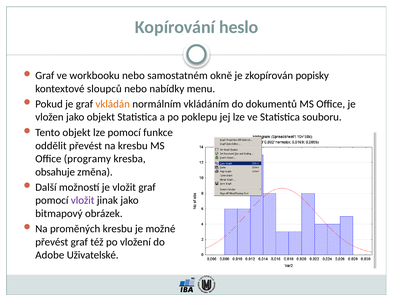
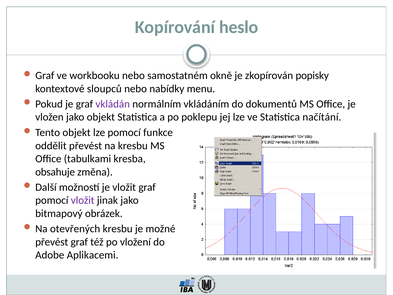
vkládán colour: orange -> purple
souboru: souboru -> načítání
programy: programy -> tabulkami
proměných: proměných -> otevřených
Uživatelské: Uživatelské -> Aplikacemi
